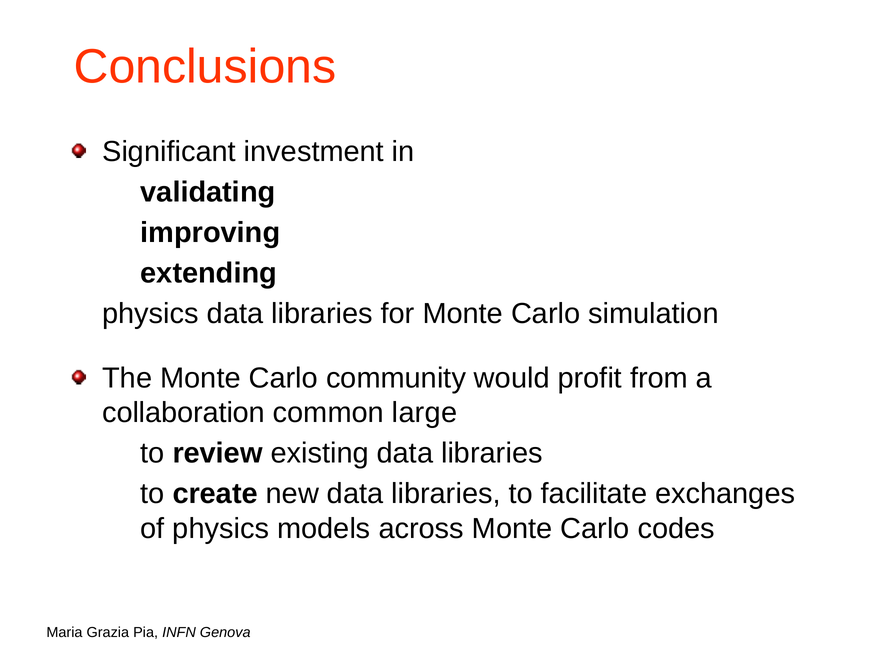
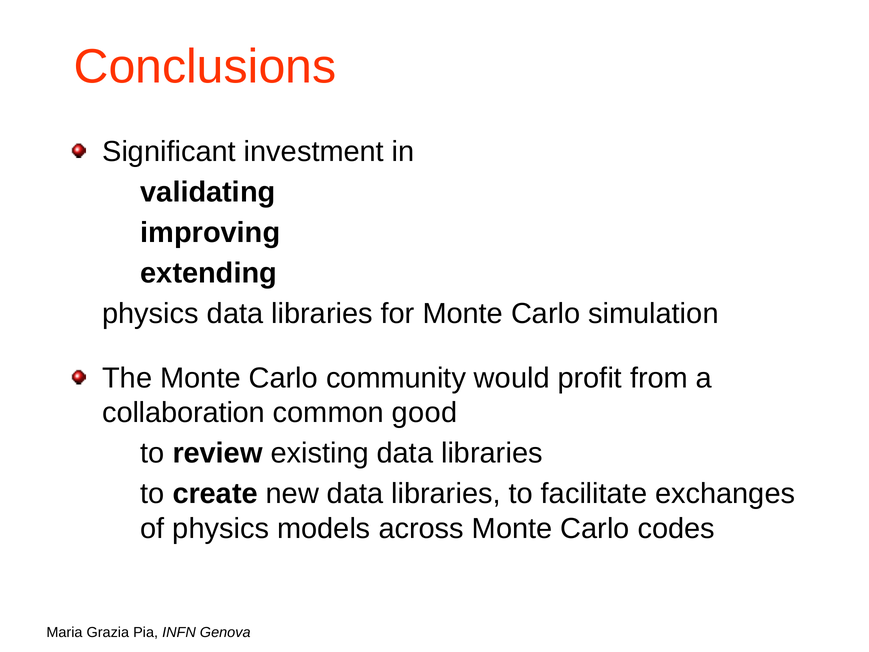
large: large -> good
